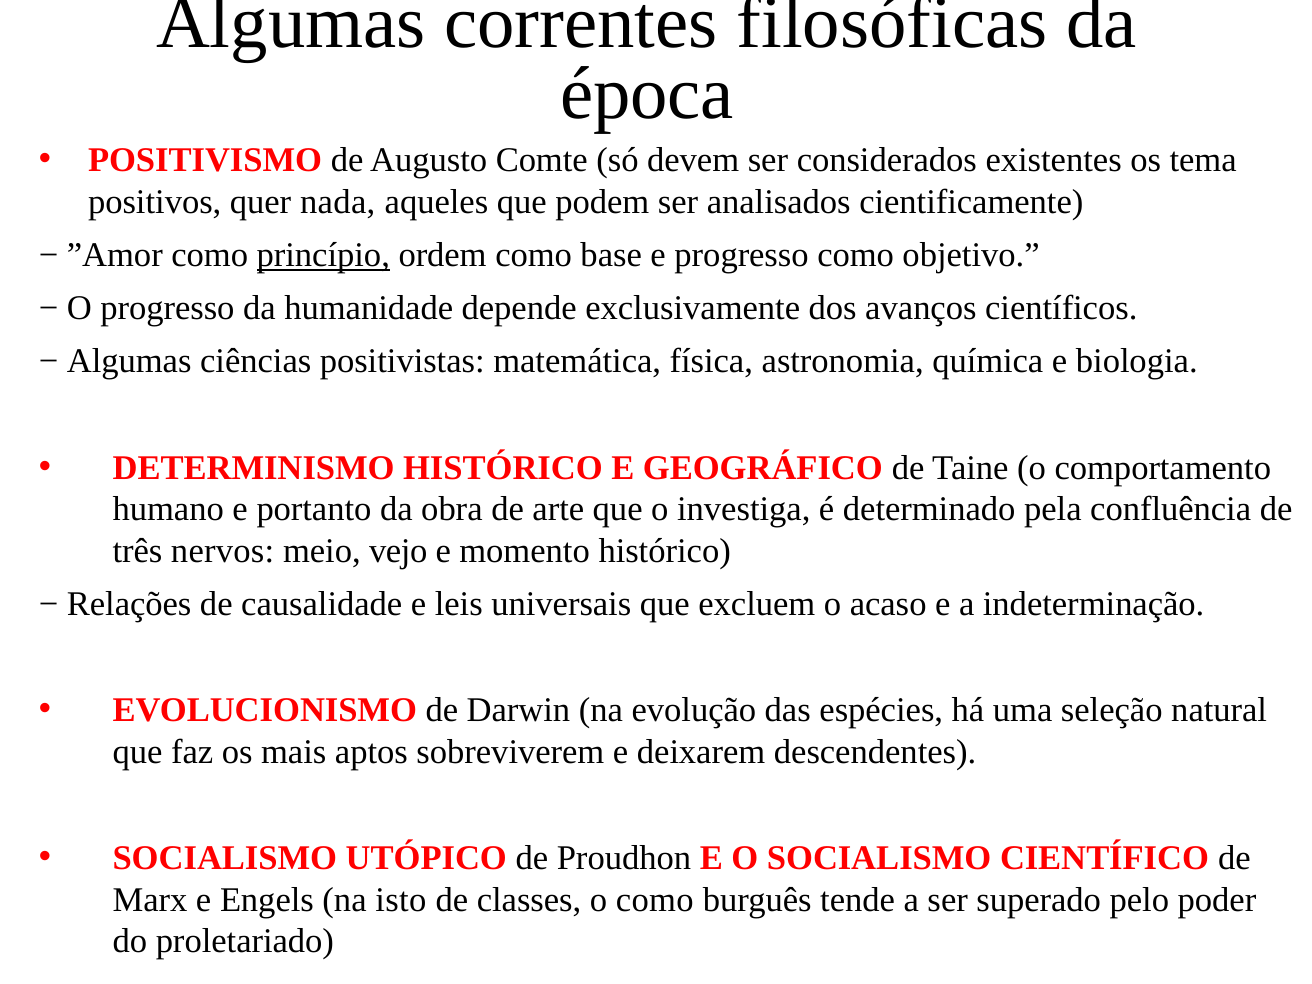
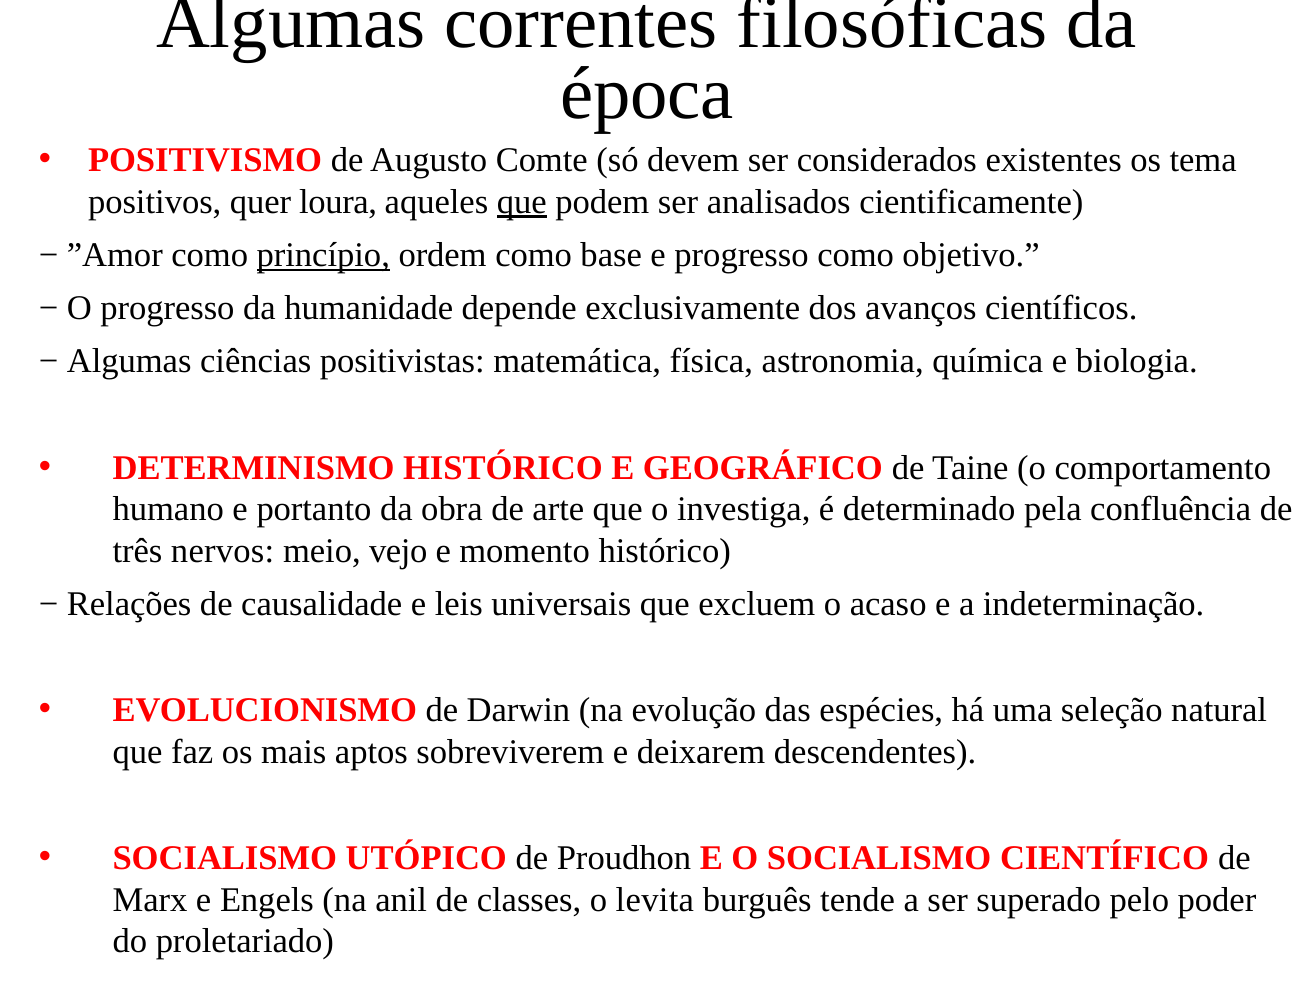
nada: nada -> loura
que at (522, 202) underline: none -> present
isto: isto -> anil
o como: como -> levita
